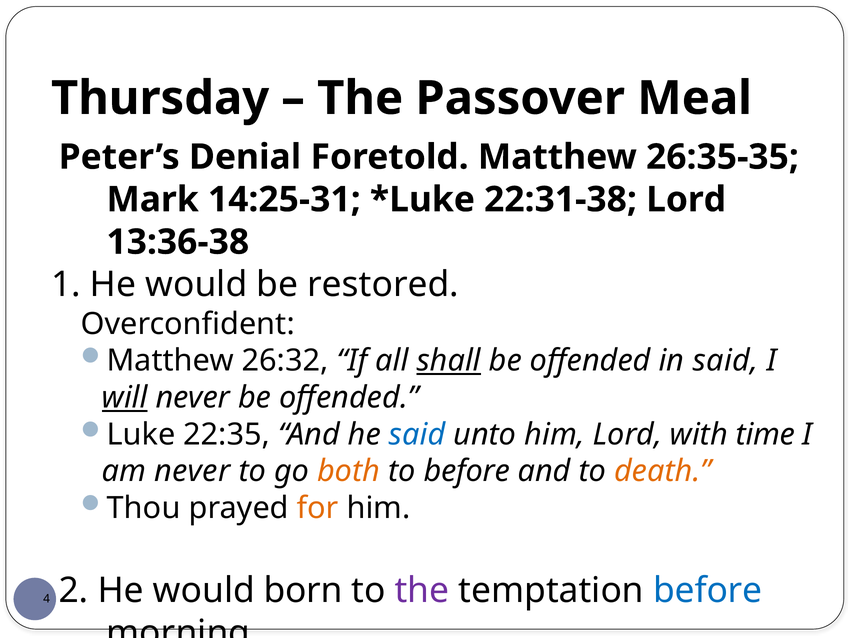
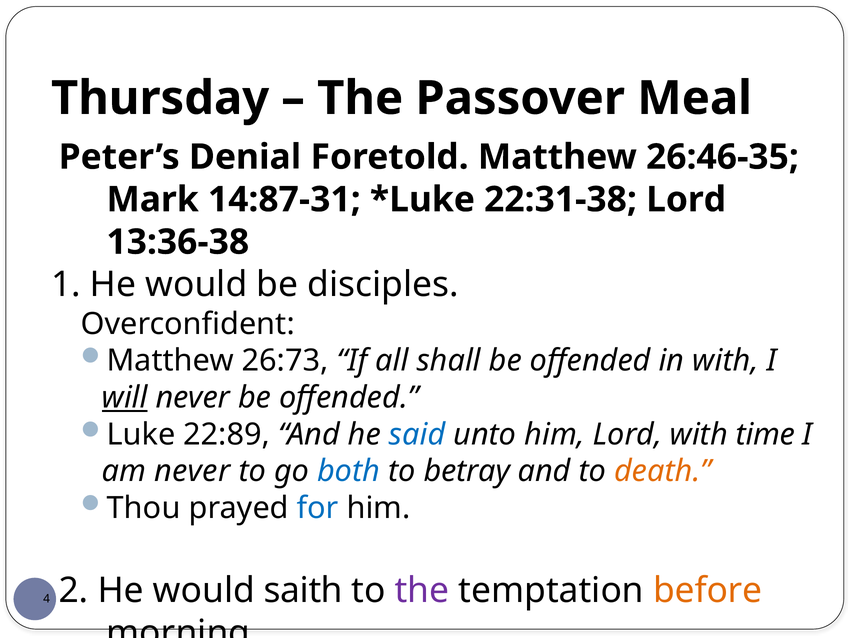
26:35-35: 26:35-35 -> 26:46-35
14:25-31: 14:25-31 -> 14:87-31
restored at (383, 284): restored -> disciples
26:32: 26:32 -> 26:73
shall underline: present -> none
in said: said -> with
22:35: 22:35 -> 22:89
both colour: orange -> blue
to before: before -> betray
for colour: orange -> blue
born: born -> saith
before at (708, 590) colour: blue -> orange
